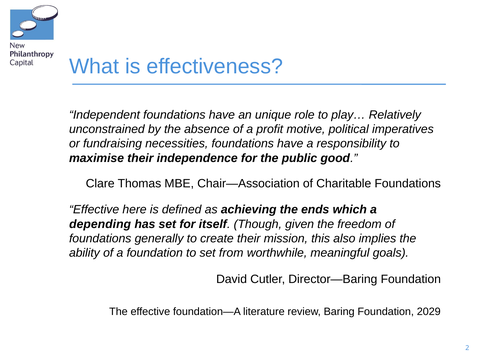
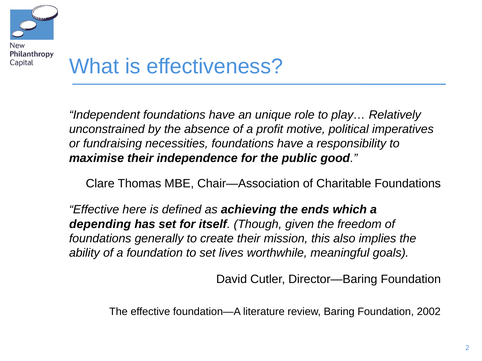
from: from -> lives
2029: 2029 -> 2002
